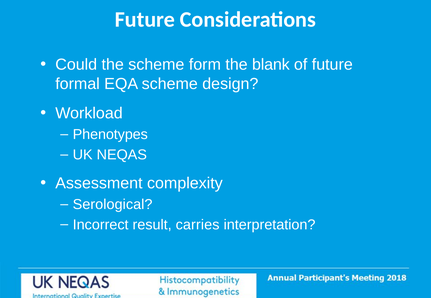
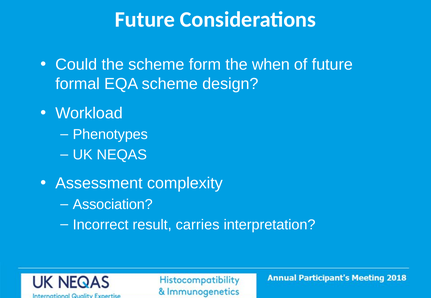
blank: blank -> when
Serological: Serological -> Association
